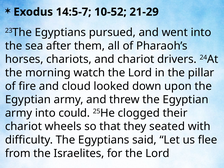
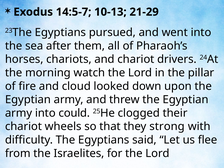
10-52: 10-52 -> 10-13
seated: seated -> strong
